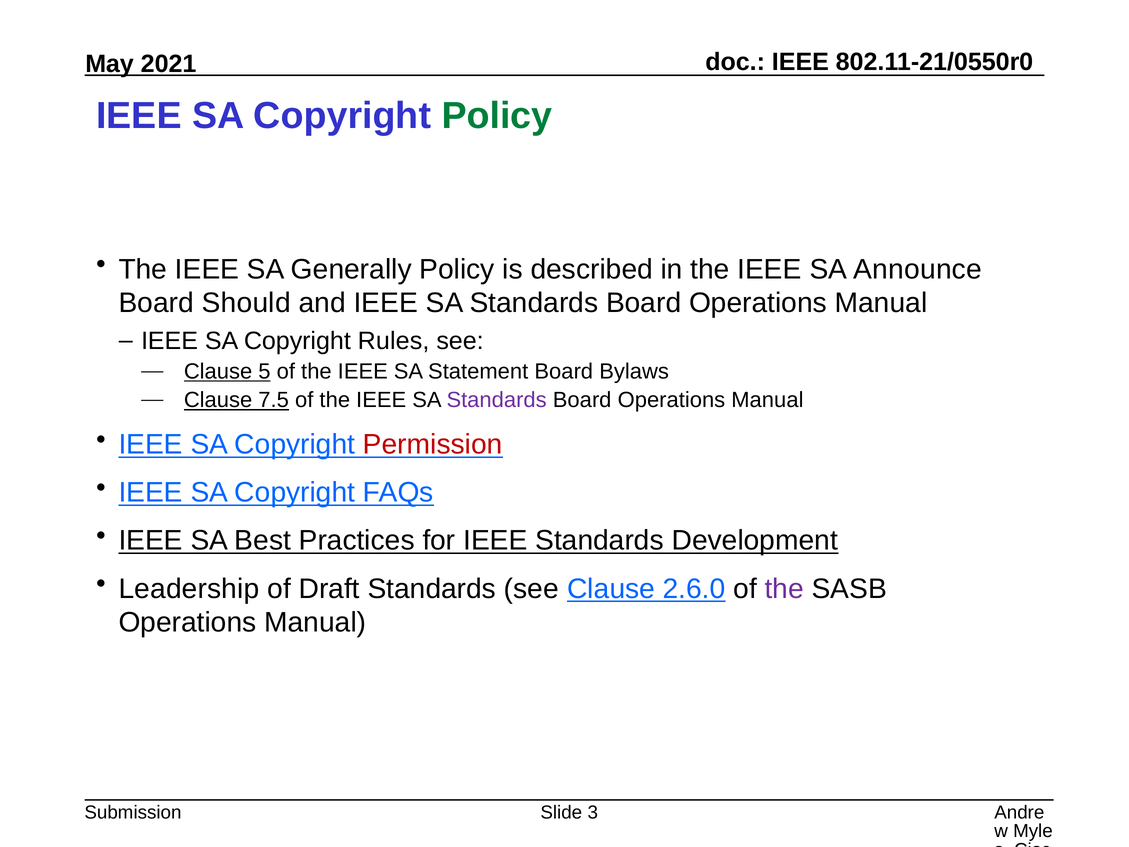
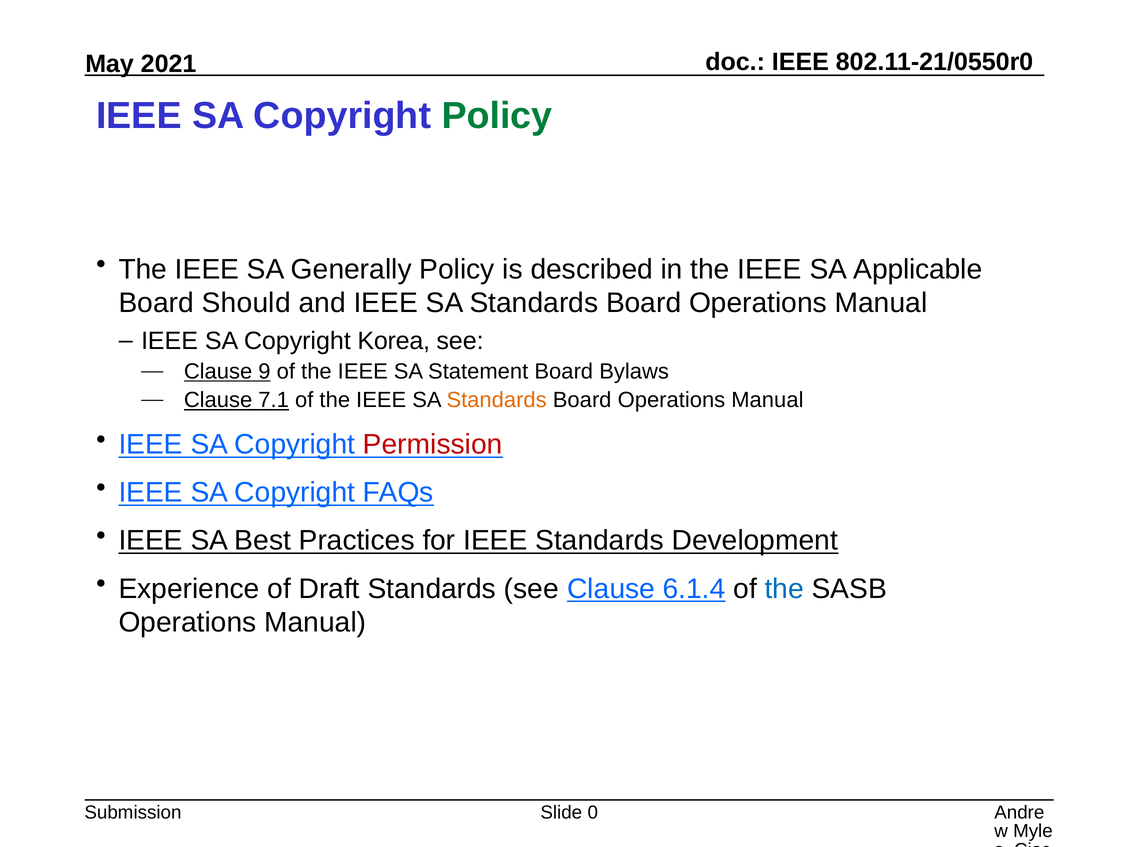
Announce: Announce -> Applicable
Rules: Rules -> Korea
5: 5 -> 9
7.5: 7.5 -> 7.1
Standards at (497, 400) colour: purple -> orange
Leadership: Leadership -> Experience
2.6.0: 2.6.0 -> 6.1.4
the at (784, 589) colour: purple -> blue
3: 3 -> 0
